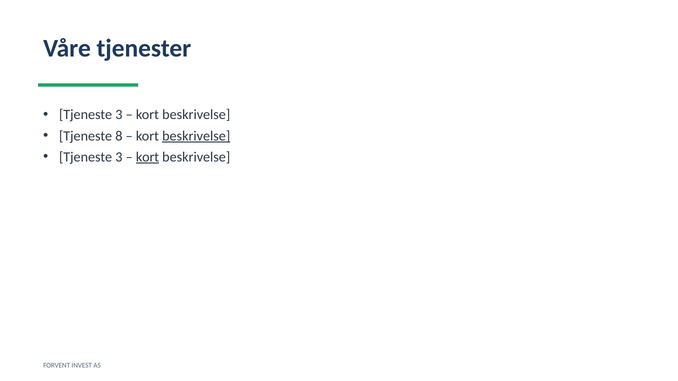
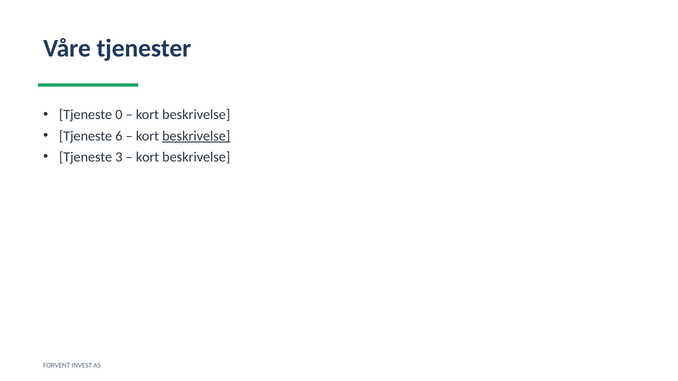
3 at (119, 115): 3 -> 0
8: 8 -> 6
kort at (147, 157) underline: present -> none
